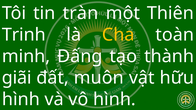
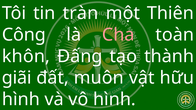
Trinh: Trinh -> Công
Cha colour: yellow -> pink
minh: minh -> khôn
